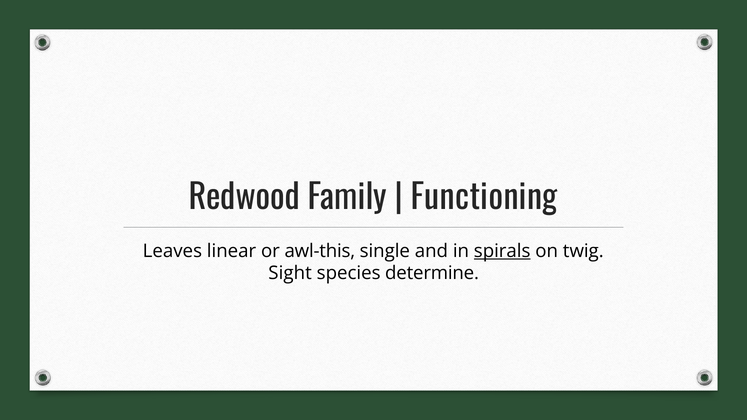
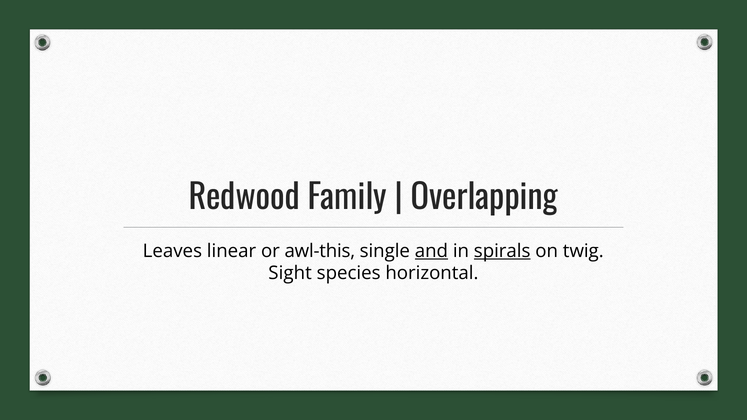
Functioning: Functioning -> Overlapping
and underline: none -> present
determine: determine -> horizontal
